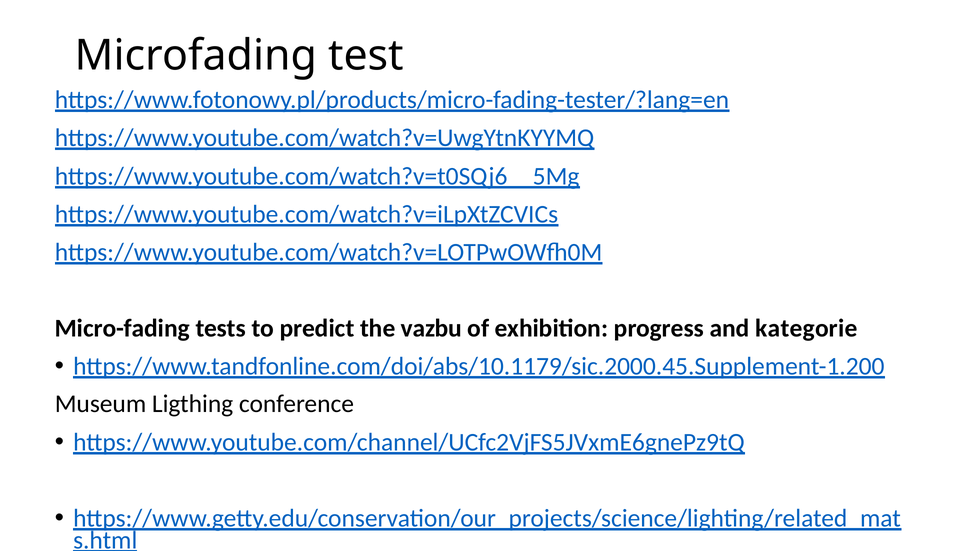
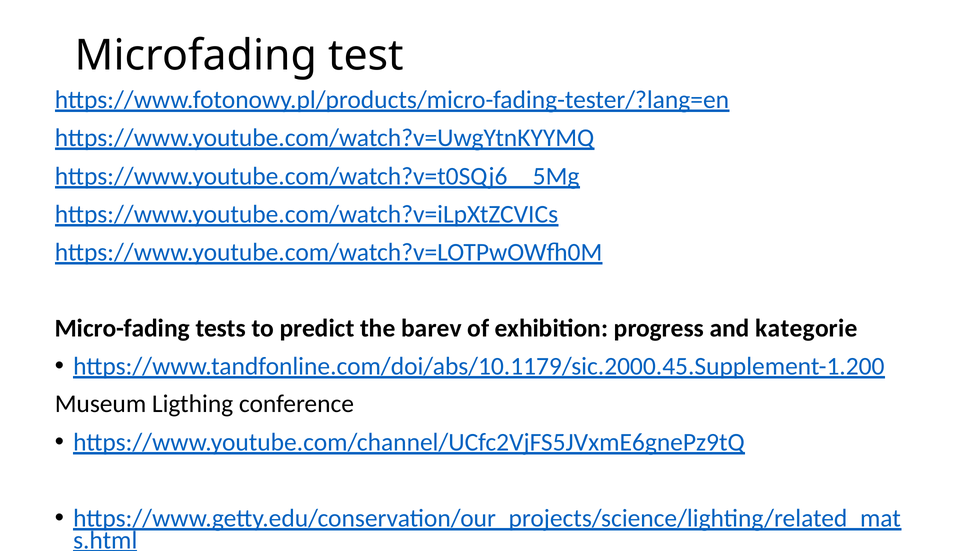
vazbu: vazbu -> barev
